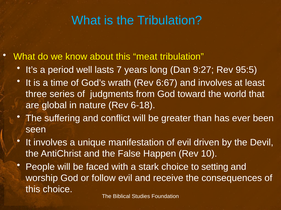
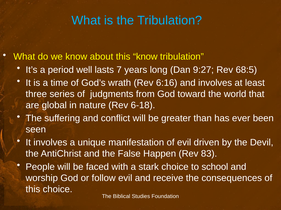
this meat: meat -> know
95:5: 95:5 -> 68:5
6:67: 6:67 -> 6:16
10: 10 -> 83
setting: setting -> school
